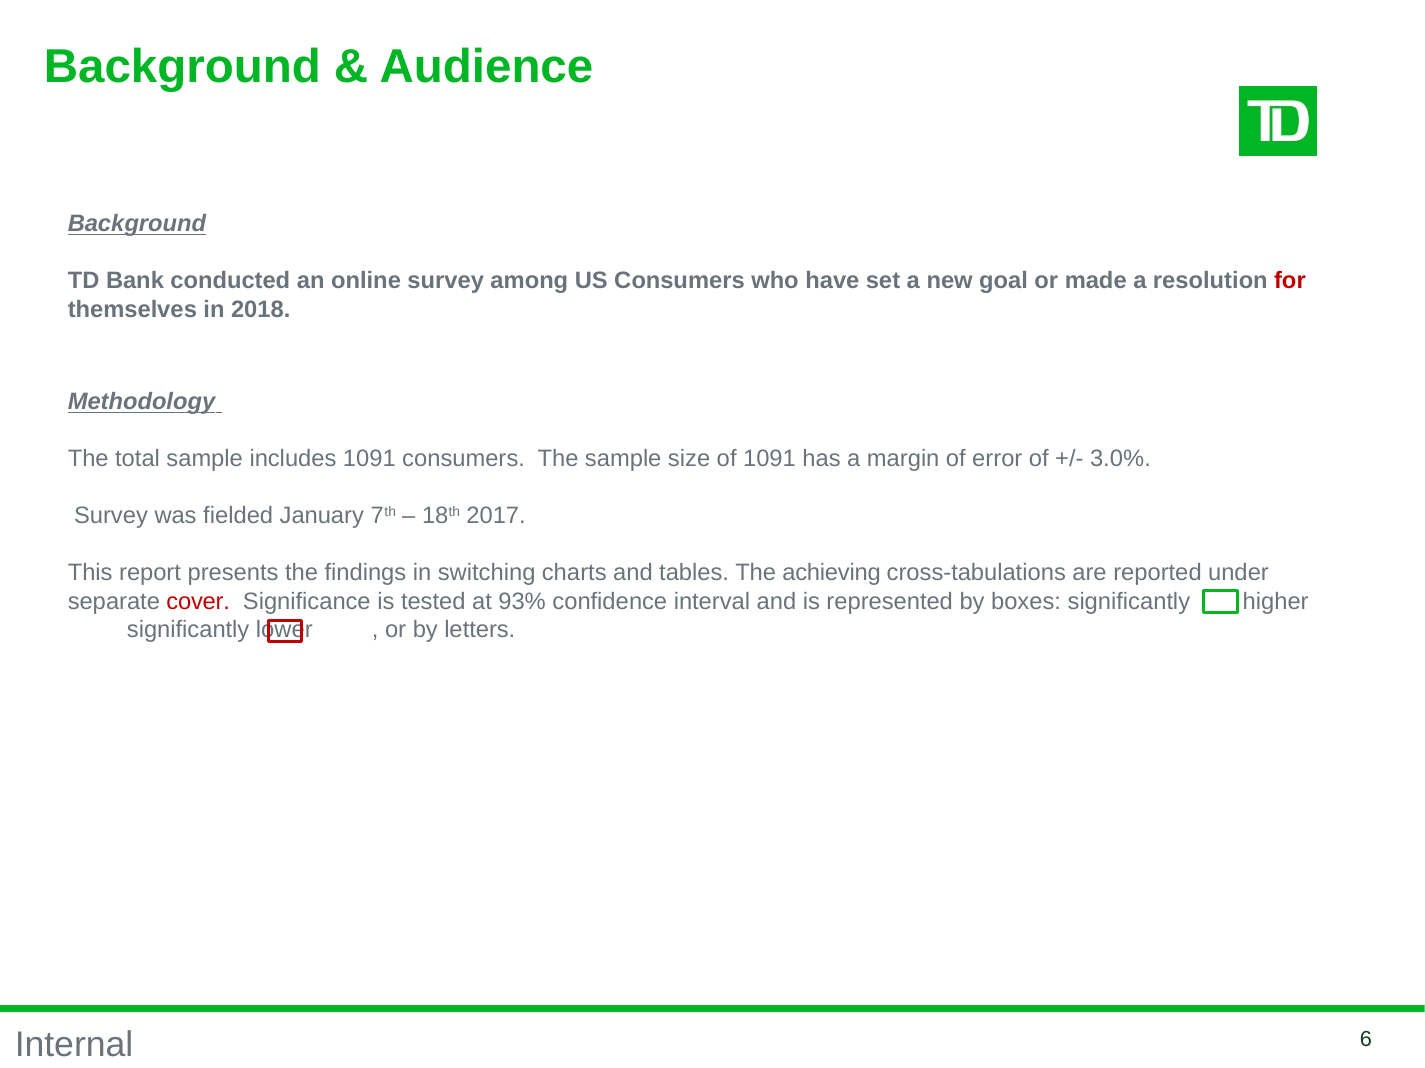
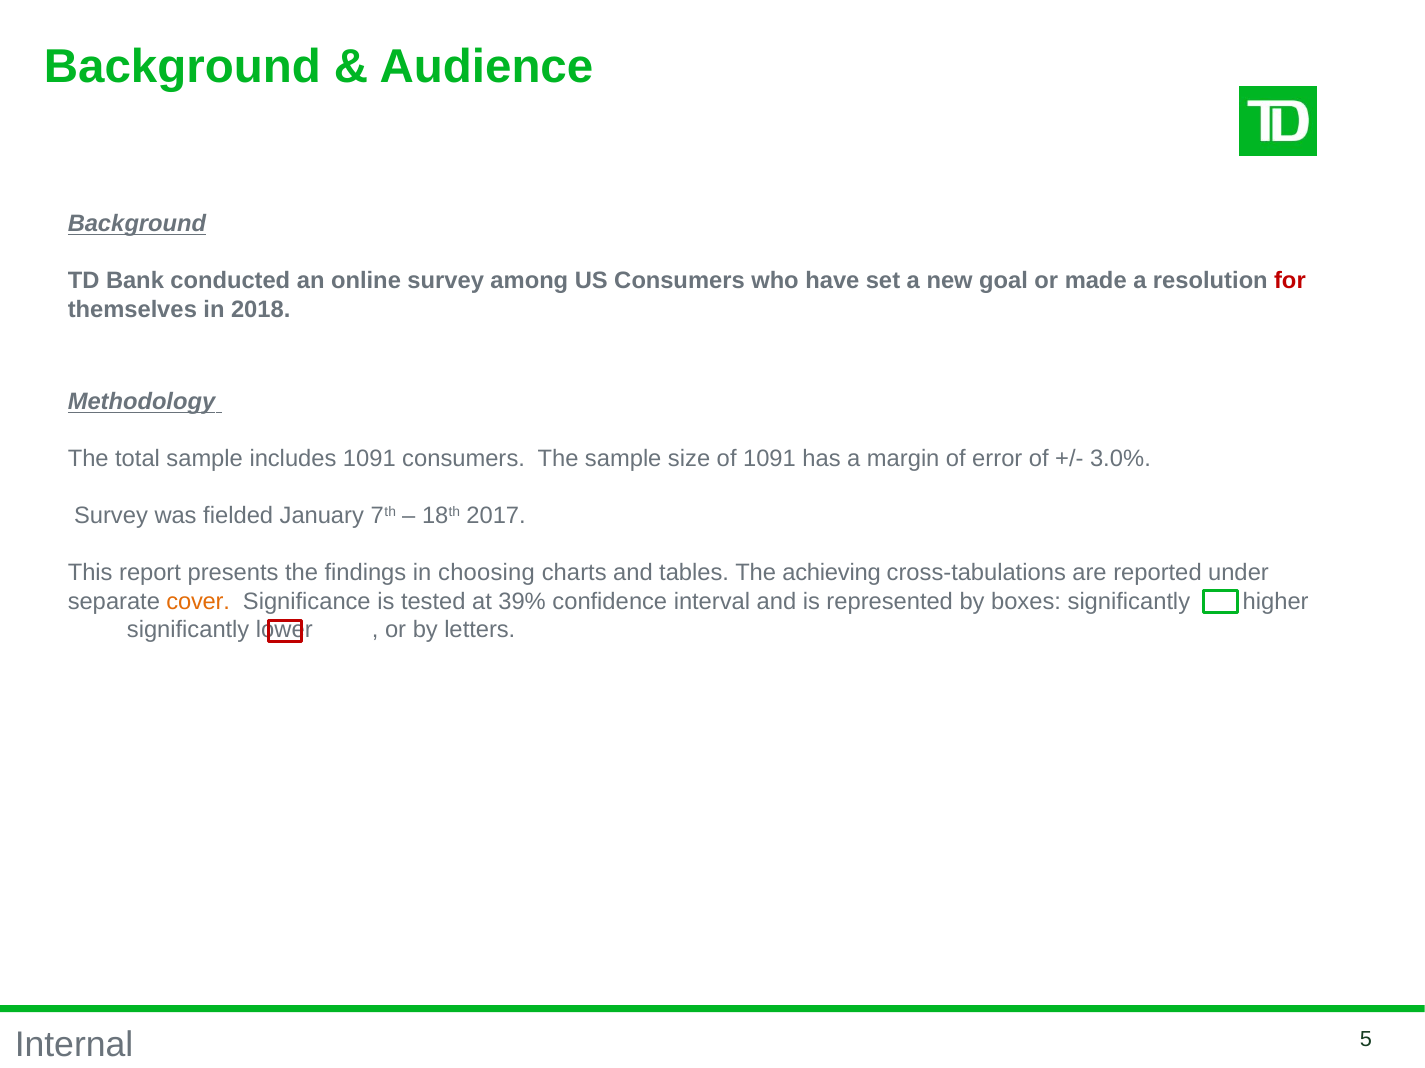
switching: switching -> choosing
cover colour: red -> orange
93%: 93% -> 39%
6: 6 -> 5
